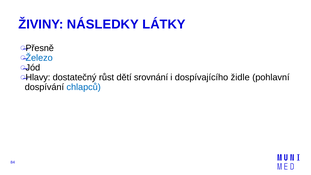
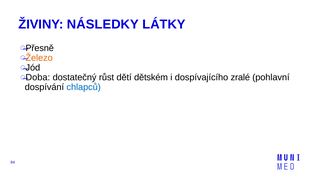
Železo colour: blue -> orange
Hlavy: Hlavy -> Doba
srovnání: srovnání -> dětském
židle: židle -> zralé
